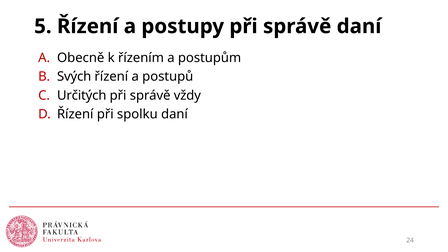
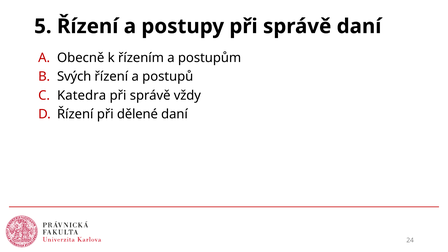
Určitých: Určitých -> Katedra
spolku: spolku -> dělené
